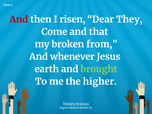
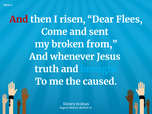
They: They -> Flees
that: that -> sent
earth: earth -> truth
brought colour: light green -> light blue
higher: higher -> caused
